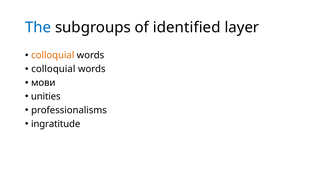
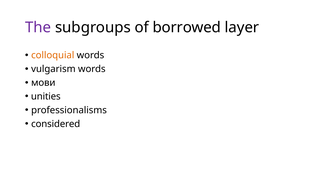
The colour: blue -> purple
identified: identified -> borrowed
colloquial at (53, 69): colloquial -> vulgarism
ingratitude: ingratitude -> considered
